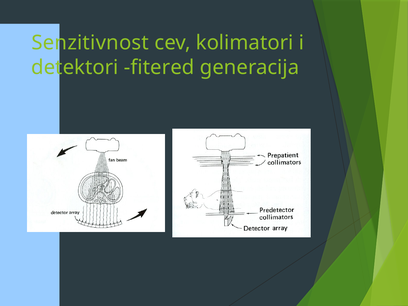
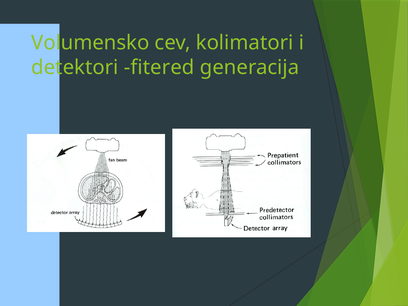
Senzitivnost: Senzitivnost -> Volumensko
